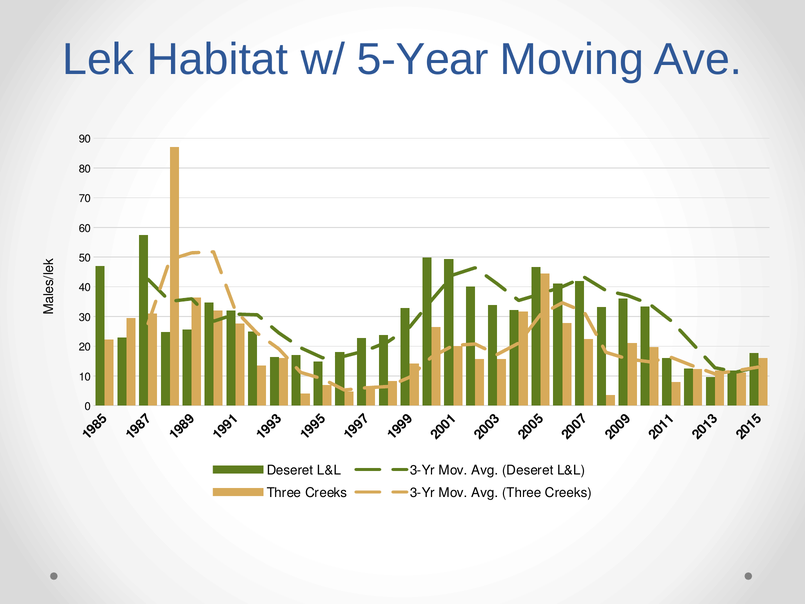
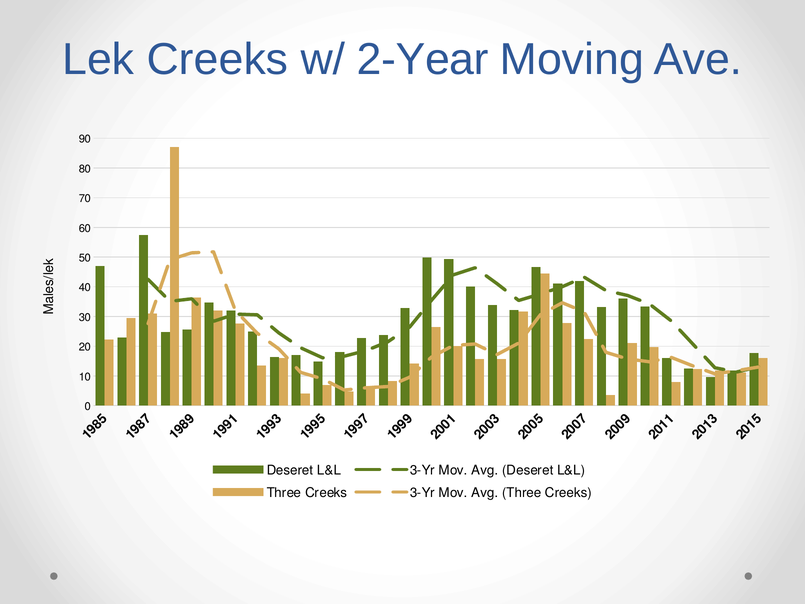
Lek Habitat: Habitat -> Creeks
5-Year: 5-Year -> 2-Year
